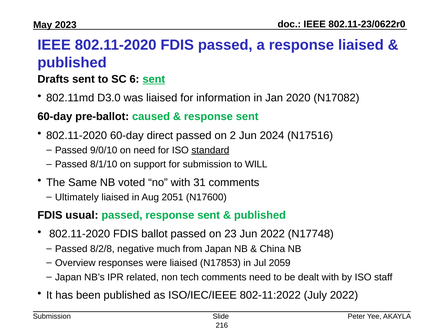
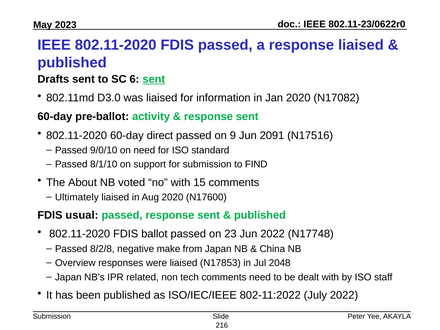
caused: caused -> activity
2: 2 -> 9
2024: 2024 -> 2091
standard underline: present -> none
WILL: WILL -> FIND
Same: Same -> About
31: 31 -> 15
Aug 2051: 2051 -> 2020
much: much -> make
2059: 2059 -> 2048
